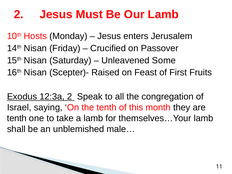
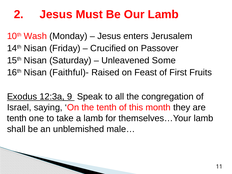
Hosts: Hosts -> Wash
Scepter)-: Scepter)- -> Faithful)-
12:3a 2: 2 -> 9
